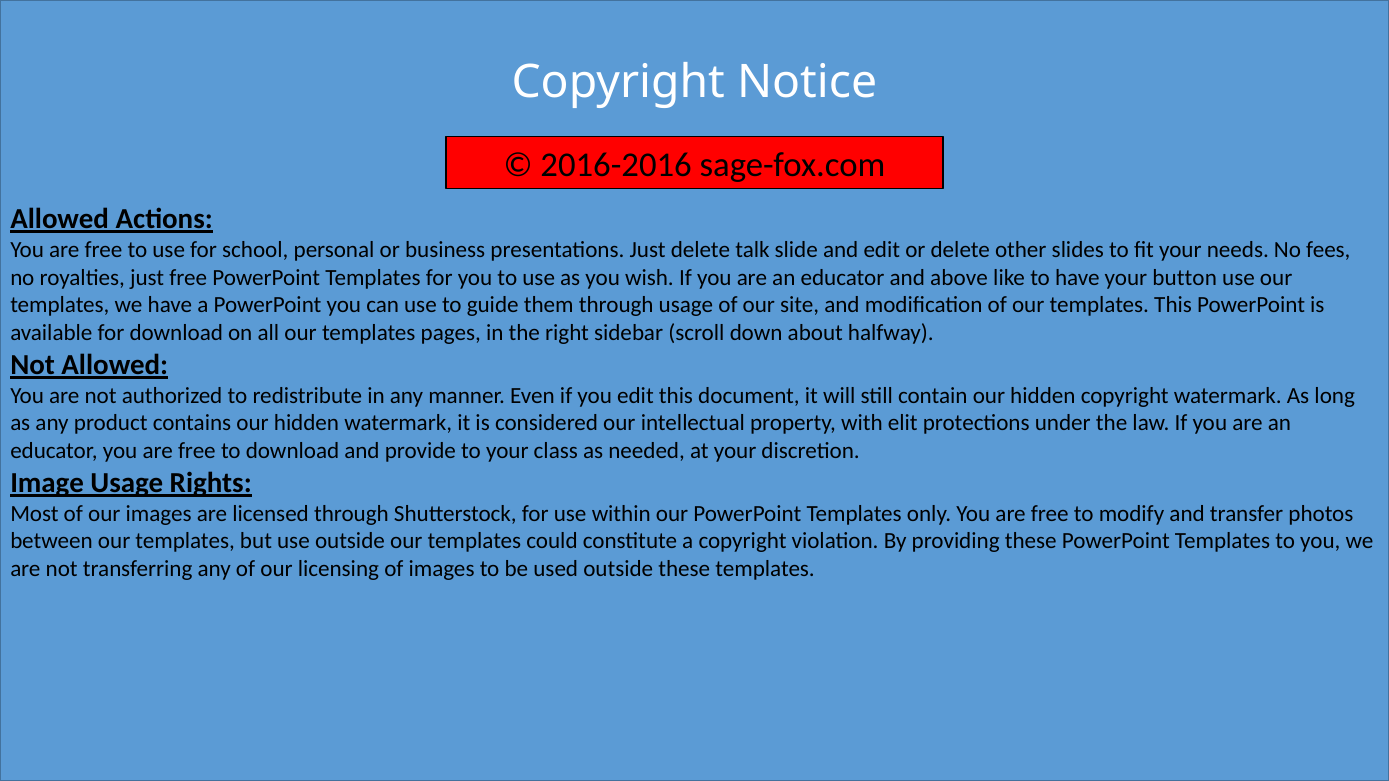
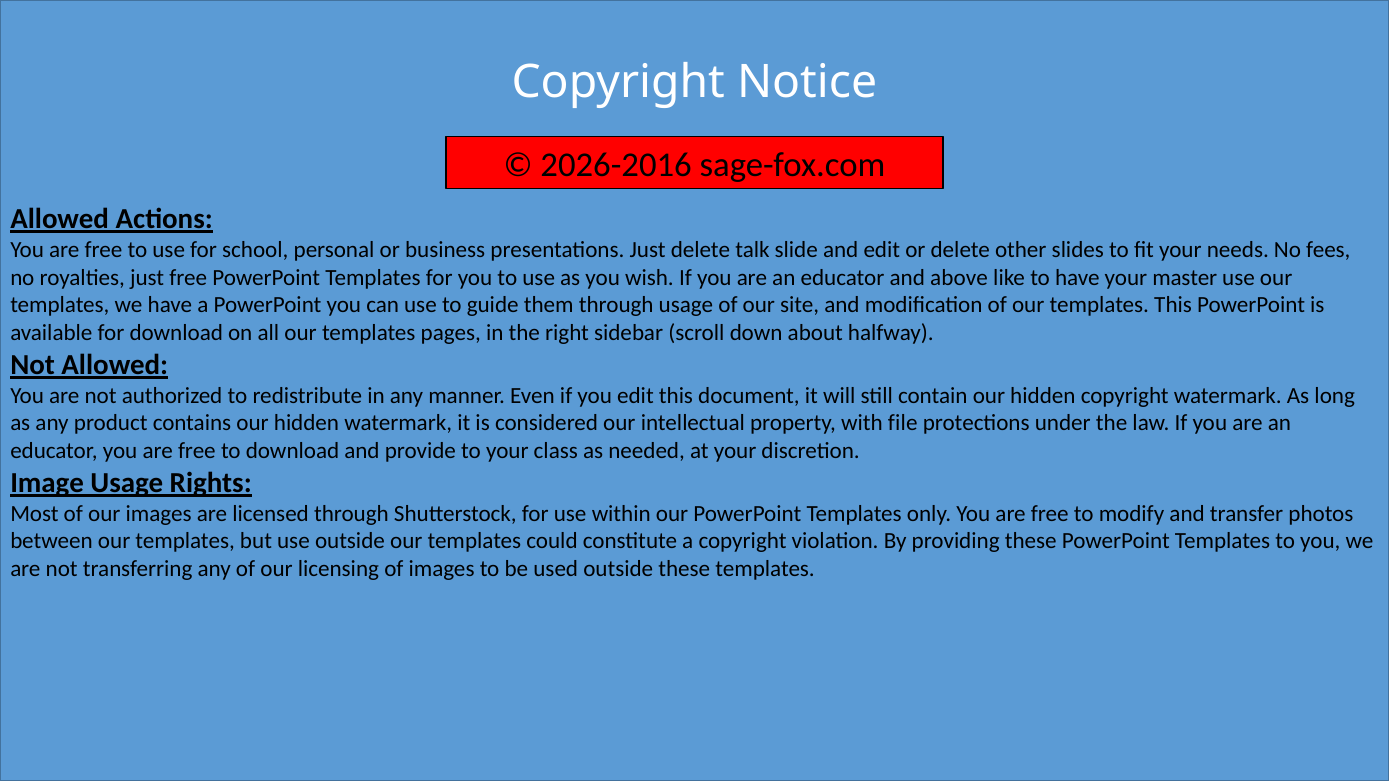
2016-2016: 2016-2016 -> 2026-2016
button: button -> master
elit: elit -> file
